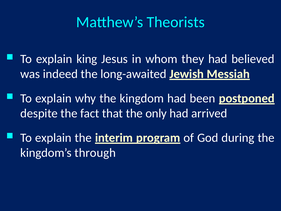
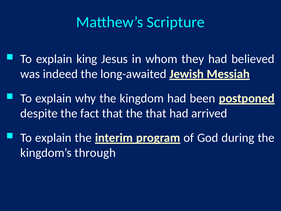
Theorists: Theorists -> Scripture
the only: only -> that
